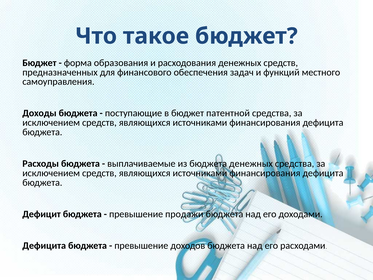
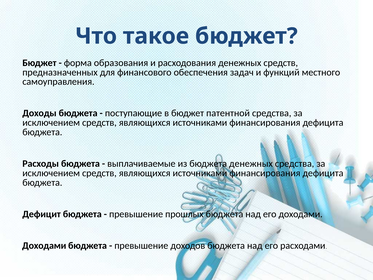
продажи: продажи -> прошлых
Дефицита at (44, 245): Дефицита -> Доходами
